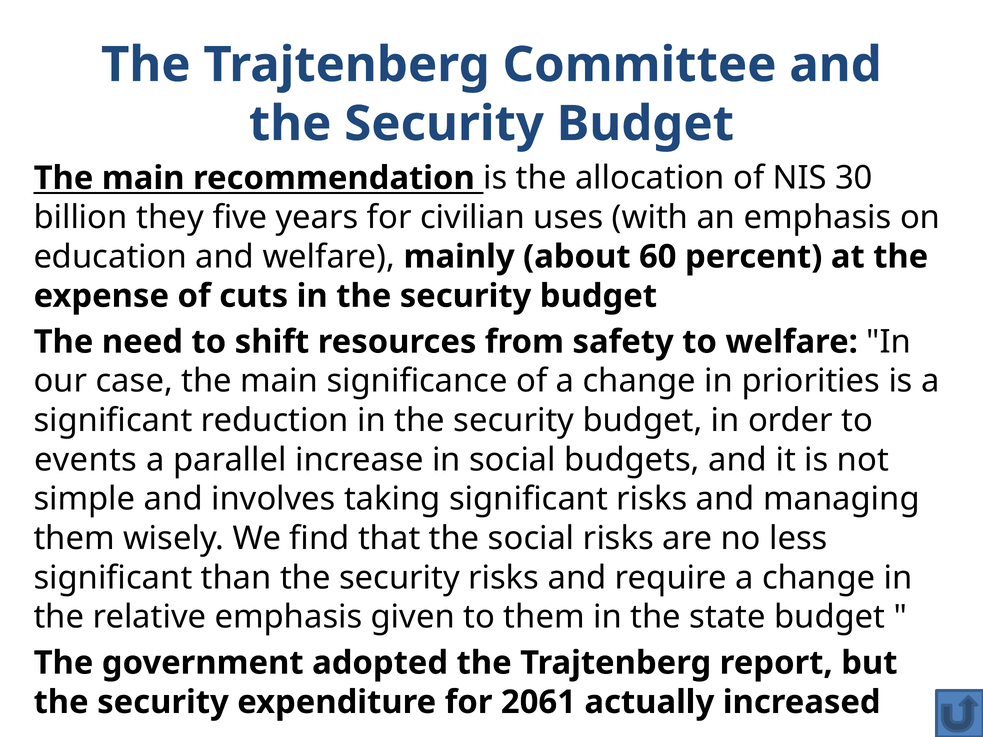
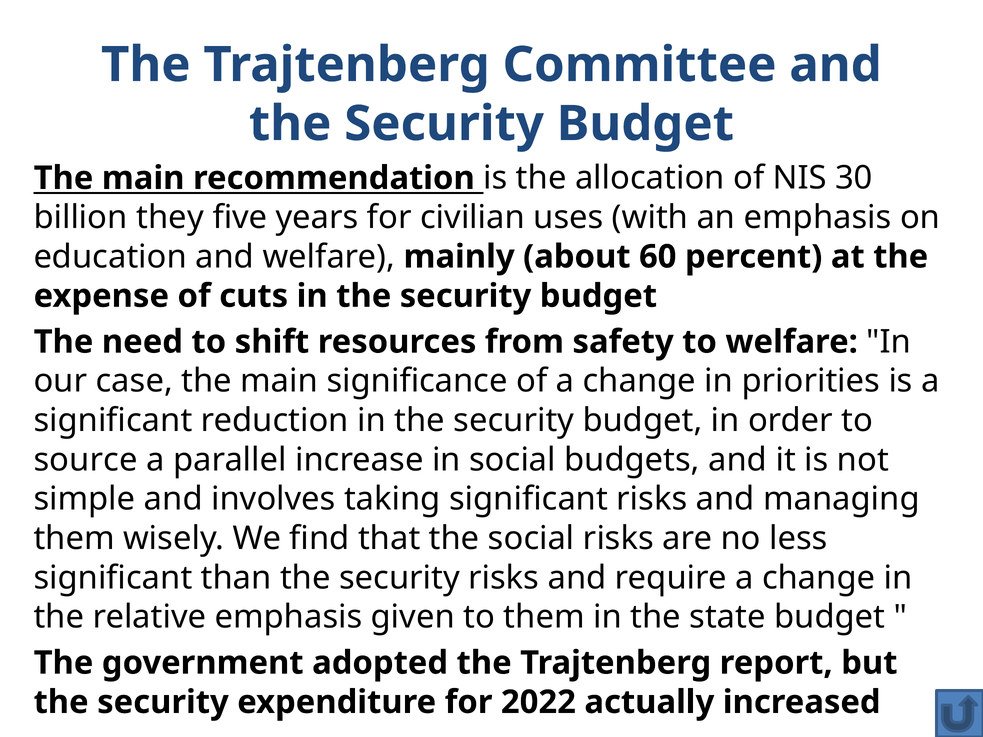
events: events -> source
2061: 2061 -> 2022
